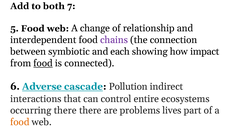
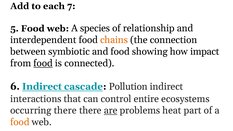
both: both -> each
change: change -> species
chains colour: purple -> orange
and each: each -> food
6 Adverse: Adverse -> Indirect
are underline: none -> present
lives: lives -> heat
